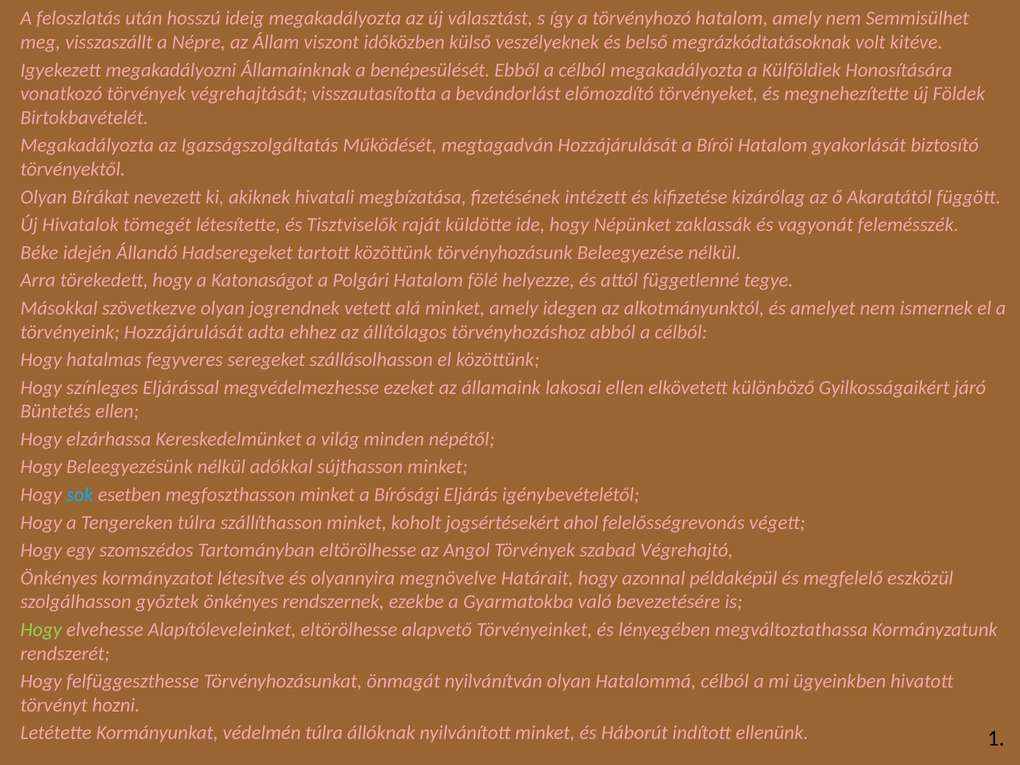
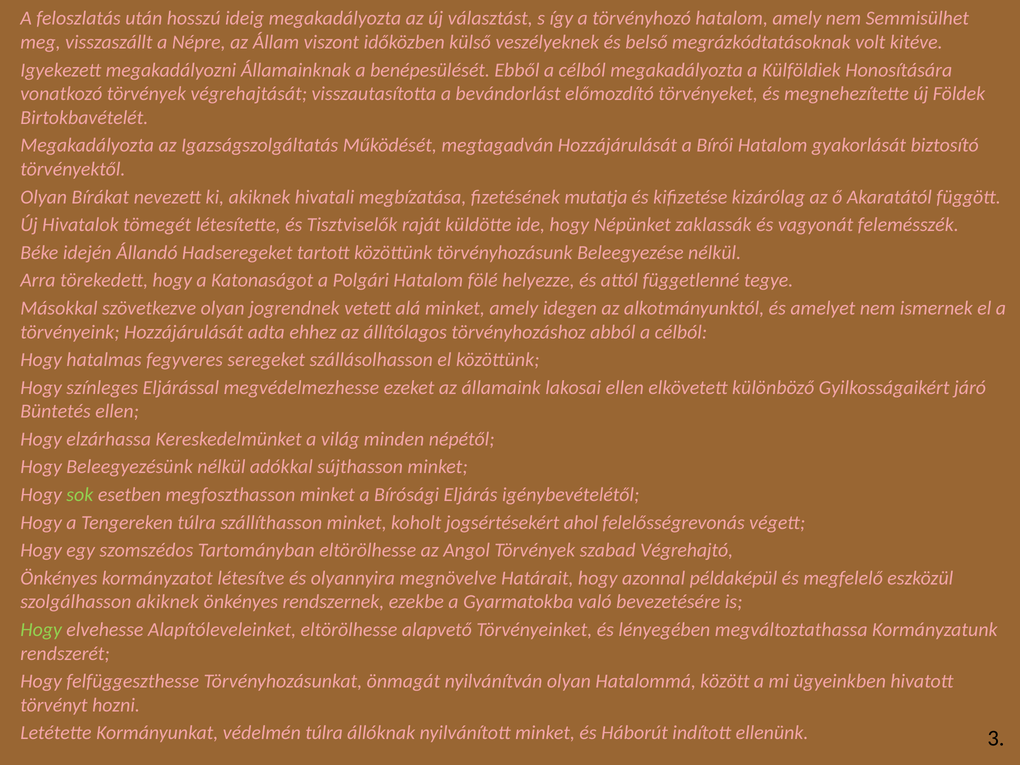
intézett: intézett -> mutatja
sok colour: light blue -> light green
szolgálhasson győztek: győztek -> akiknek
Hatalommá célból: célból -> között
1: 1 -> 3
